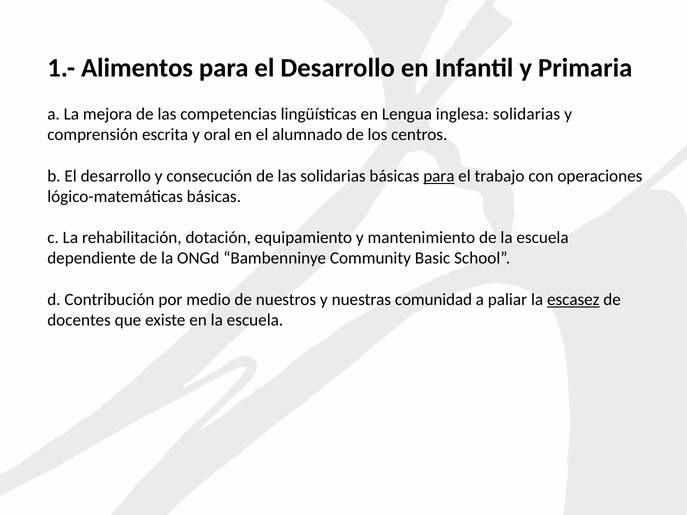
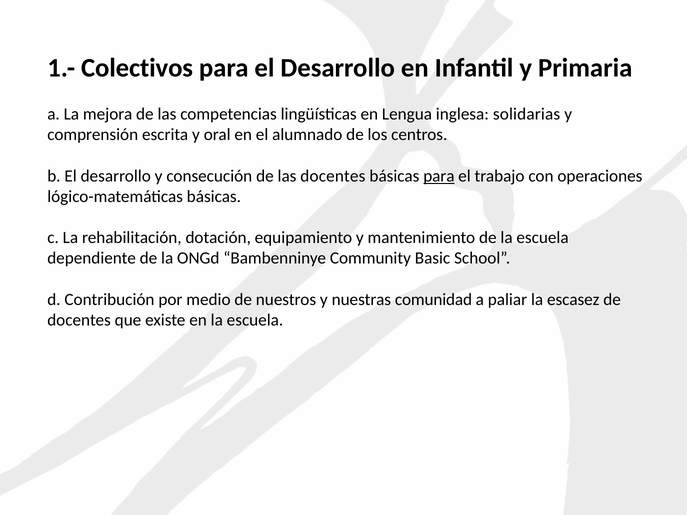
Alimentos: Alimentos -> Colectivos
las solidarias: solidarias -> docentes
escasez underline: present -> none
